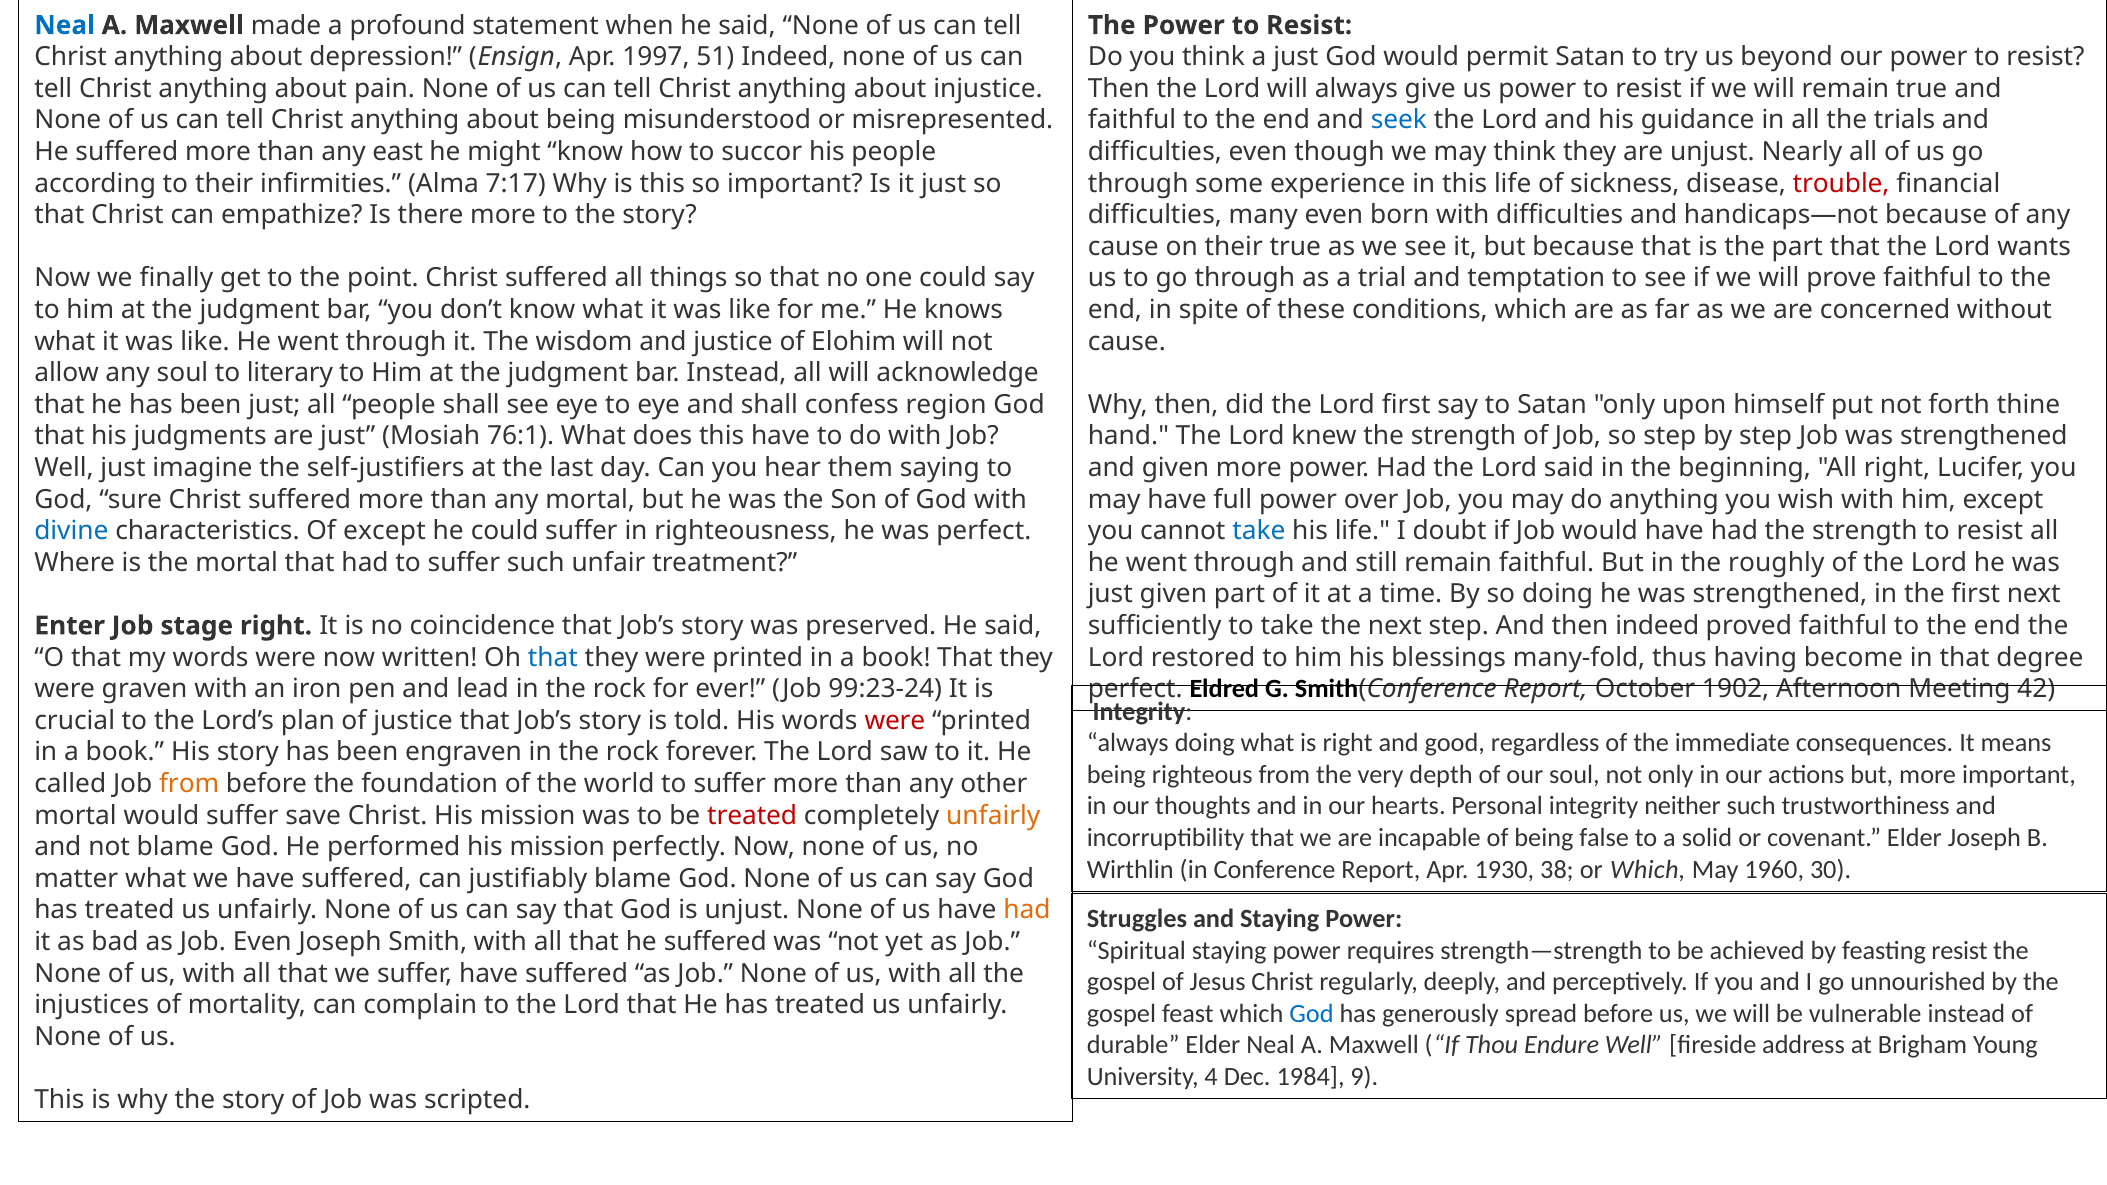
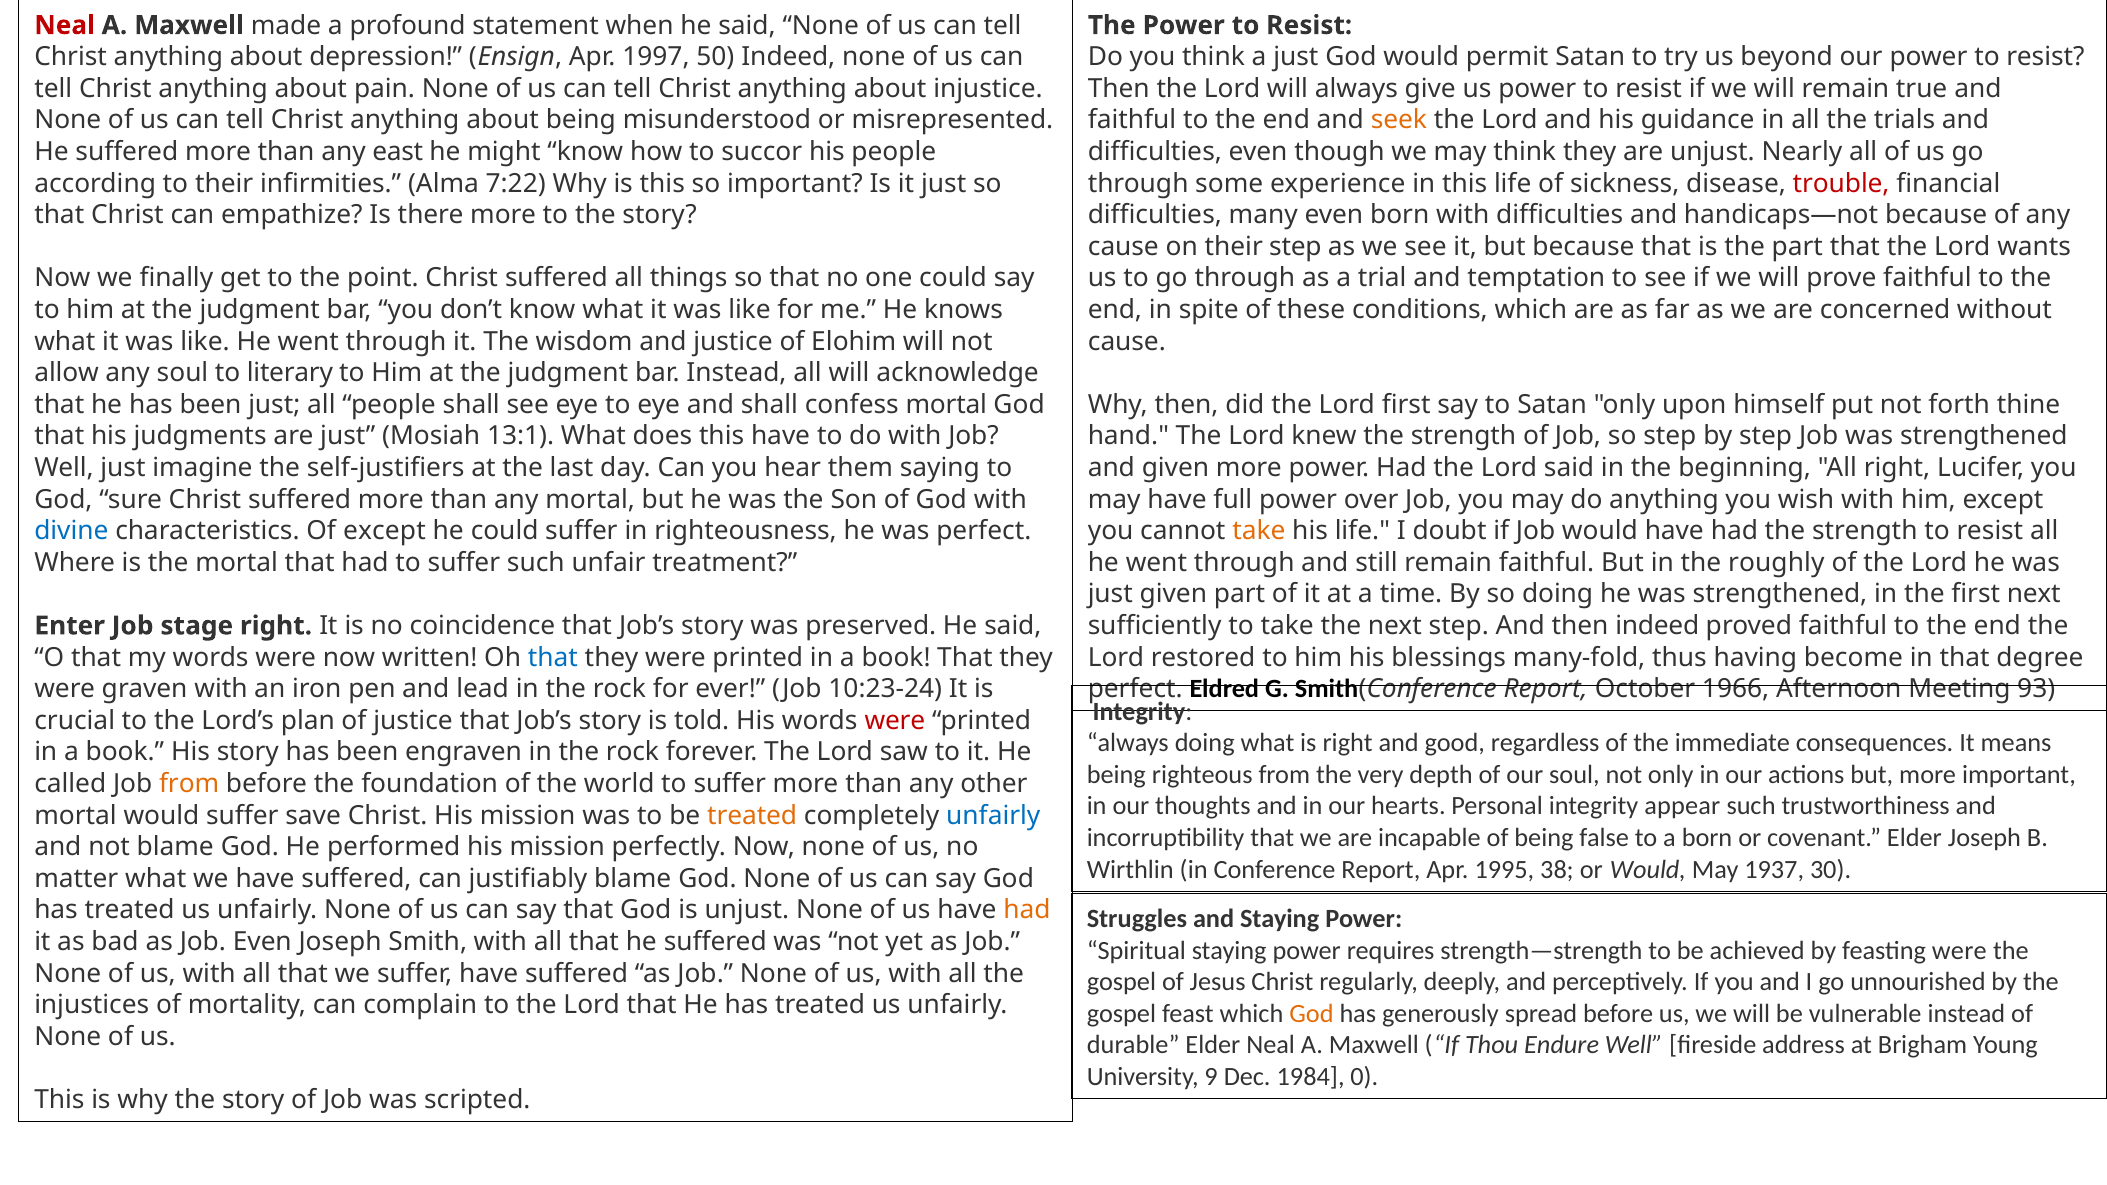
Neal at (65, 25) colour: blue -> red
51: 51 -> 50
seek colour: blue -> orange
7:17: 7:17 -> 7:22
their true: true -> step
confess region: region -> mortal
76:1: 76:1 -> 13:1
take at (1259, 531) colour: blue -> orange
99:23-24: 99:23-24 -> 10:23-24
1902: 1902 -> 1966
42: 42 -> 93
neither: neither -> appear
treated at (752, 815) colour: red -> orange
unfairly at (993, 815) colour: orange -> blue
a solid: solid -> born
1930: 1930 -> 1995
or Which: Which -> Would
1960: 1960 -> 1937
feasting resist: resist -> were
God at (1311, 1014) colour: blue -> orange
4: 4 -> 9
9: 9 -> 0
